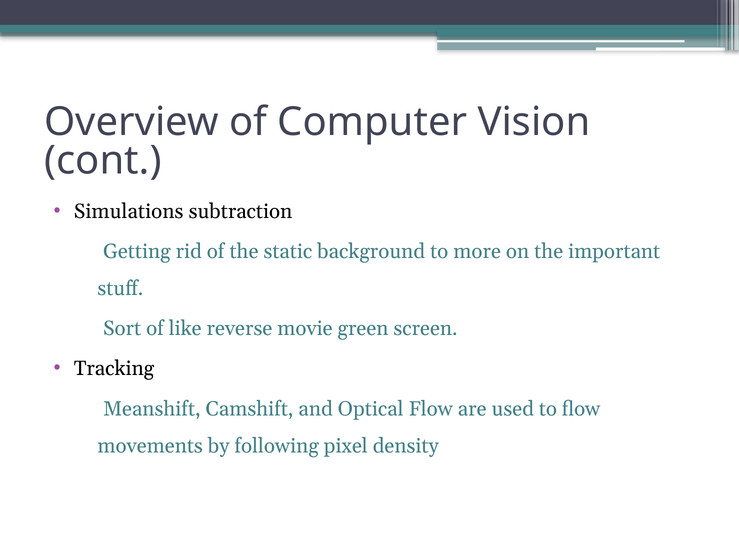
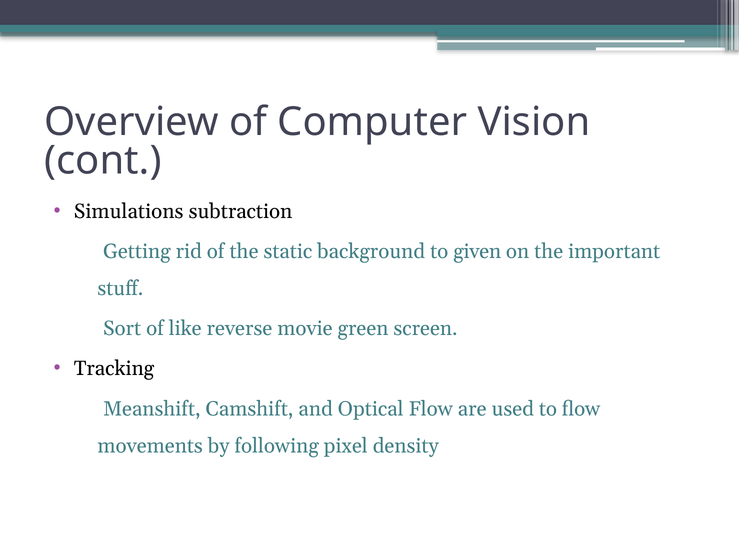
more: more -> given
